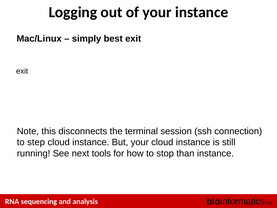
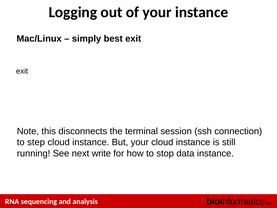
tools: tools -> write
than: than -> data
